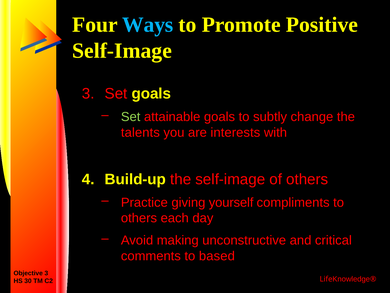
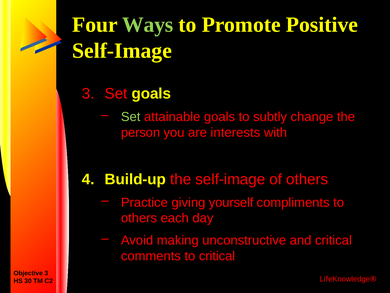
Ways colour: light blue -> light green
talents: talents -> person
to based: based -> critical
